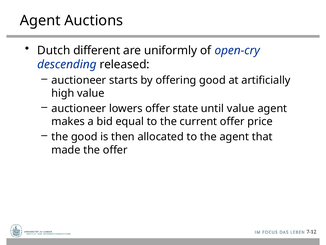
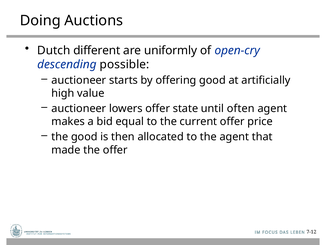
Agent at (40, 21): Agent -> Doing
released: released -> possible
until value: value -> often
